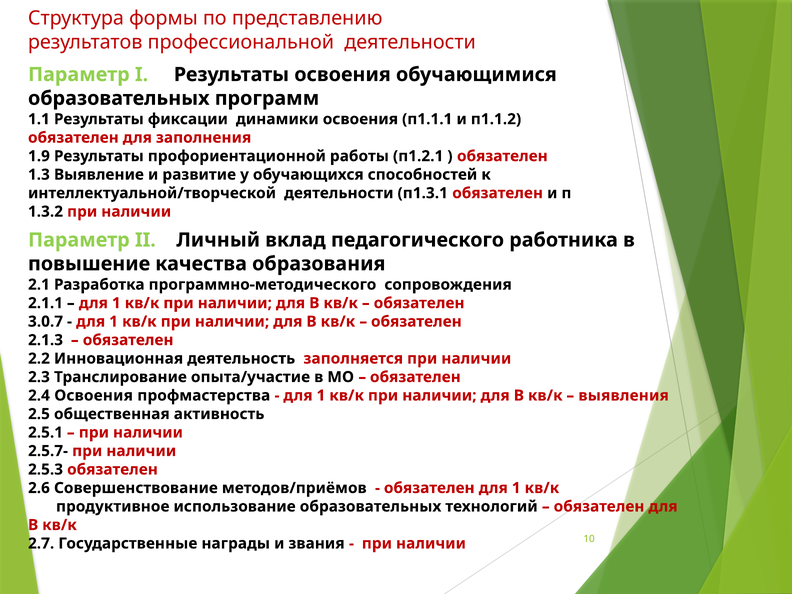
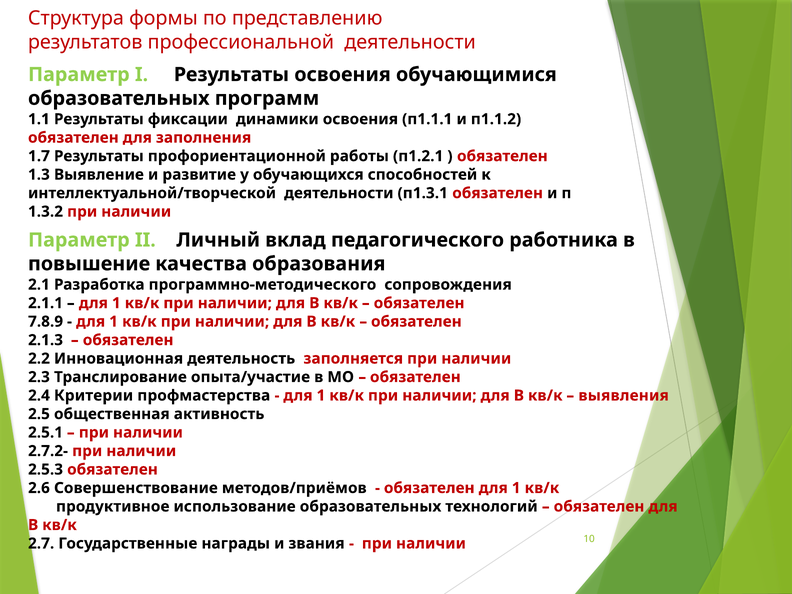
1.9: 1.9 -> 1.7
3.0.7: 3.0.7 -> 7.8.9
2.4 Освоения: Освоения -> Критерии
2.5.7-: 2.5.7- -> 2.7.2-
